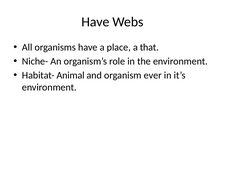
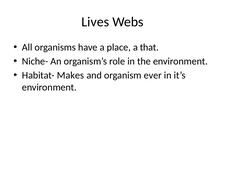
Have at (95, 22): Have -> Lives
Animal: Animal -> Makes
